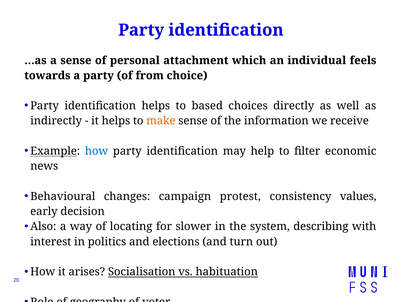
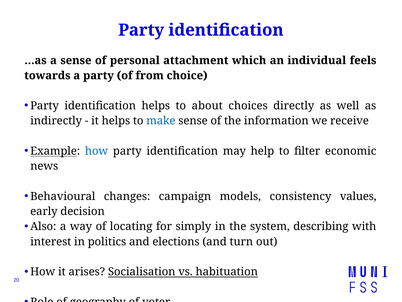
based: based -> about
make colour: orange -> blue
protest: protest -> models
slower: slower -> simply
